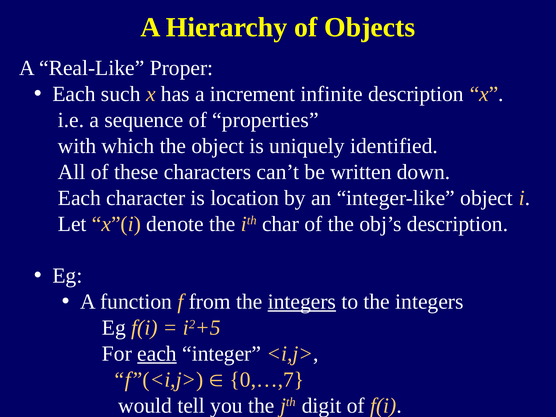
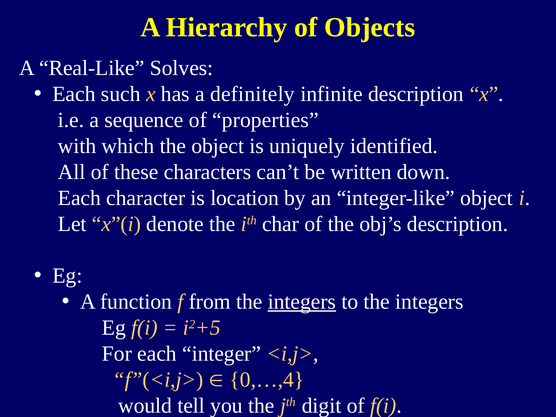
Proper: Proper -> Solves
increment: increment -> definitely
each at (157, 354) underline: present -> none
0,…,7: 0,…,7 -> 0,…,4
